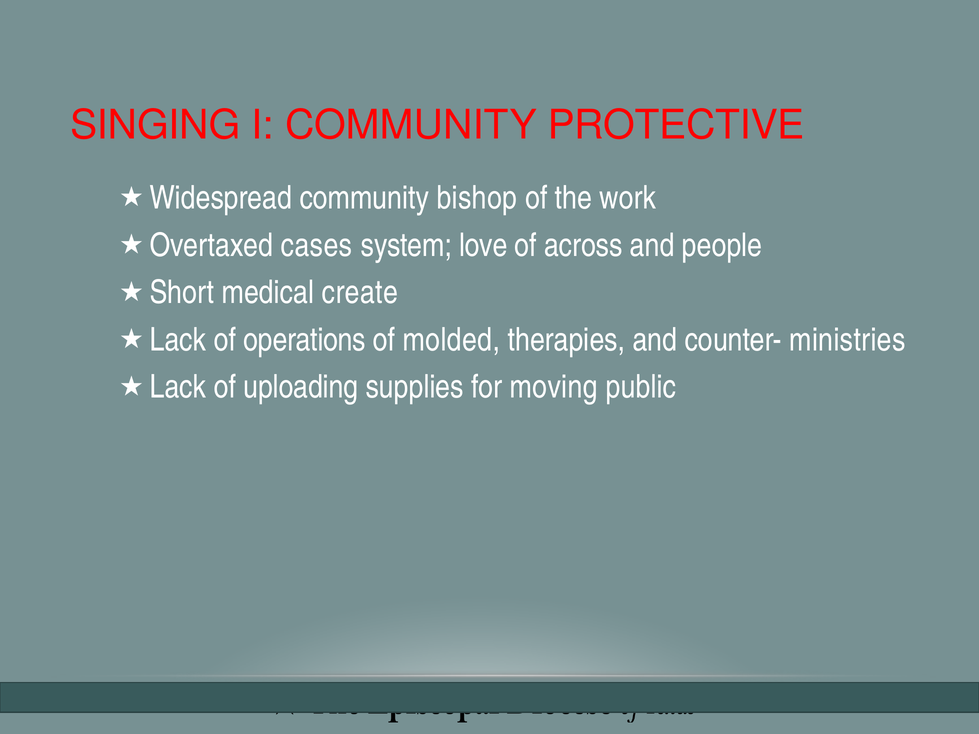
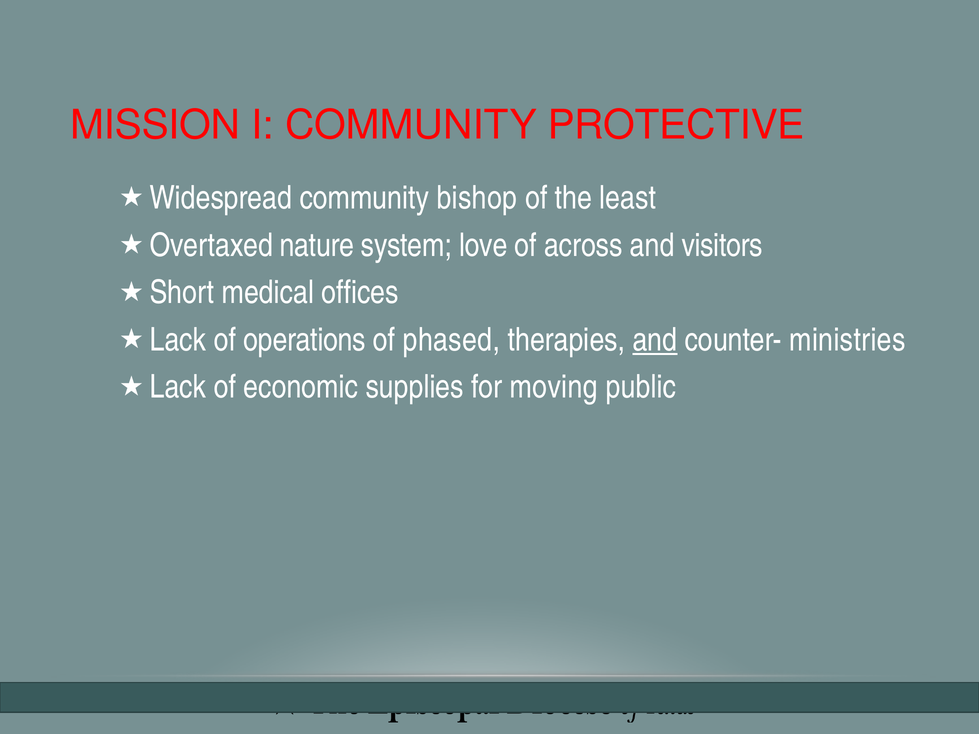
SINGING: SINGING -> MISSION
work: work -> least
cases: cases -> nature
people: people -> visitors
create: create -> offices
molded: molded -> phased
and at (655, 340) underline: none -> present
uploading: uploading -> economic
